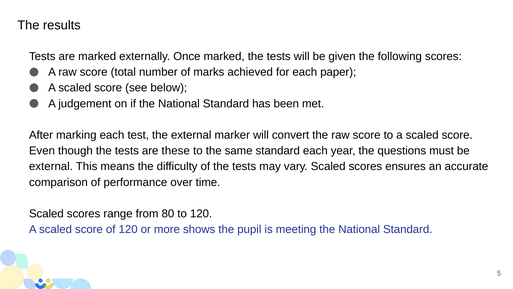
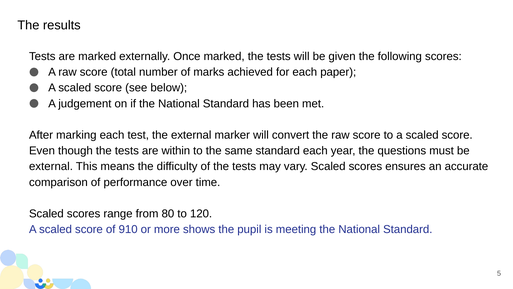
these: these -> within
of 120: 120 -> 910
